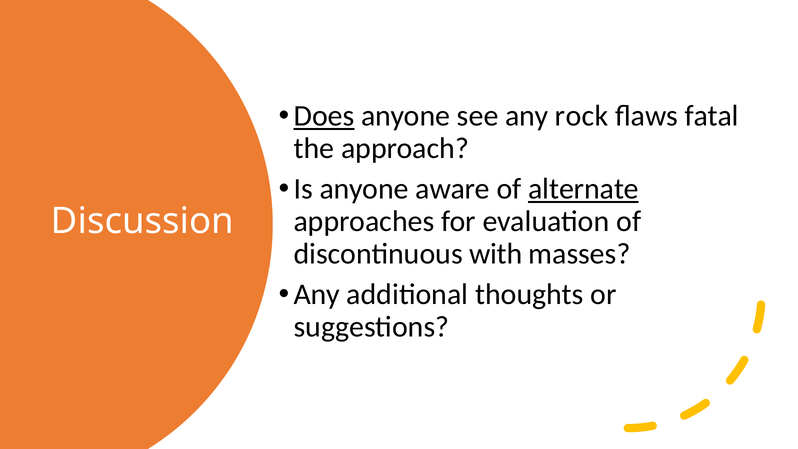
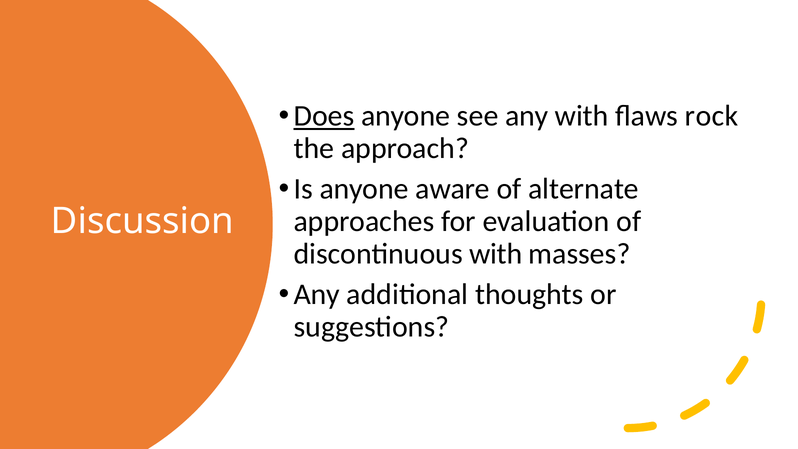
any rock: rock -> with
fatal: fatal -> rock
alternate underline: present -> none
